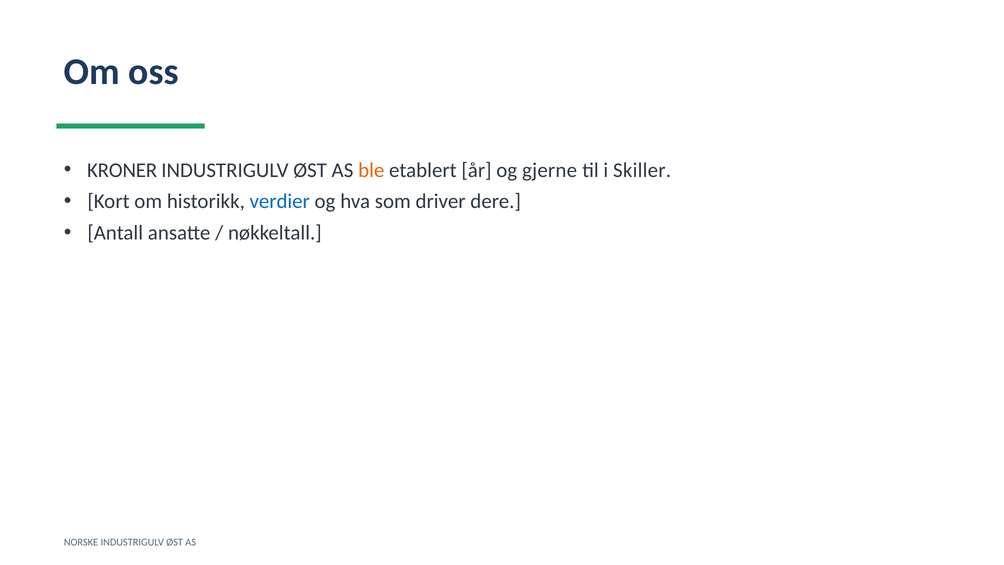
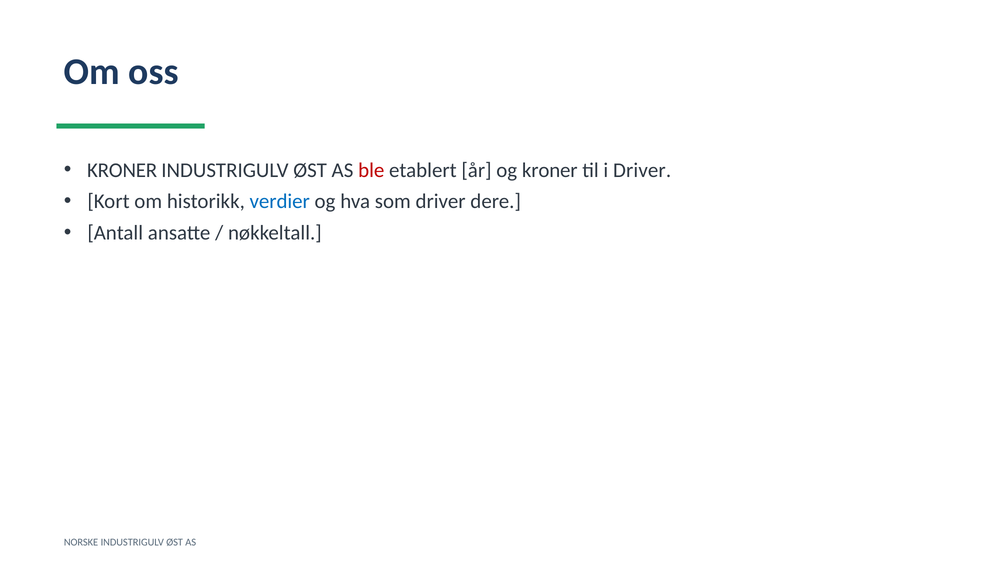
ble colour: orange -> red
og gjerne: gjerne -> kroner
i Skiller: Skiller -> Driver
